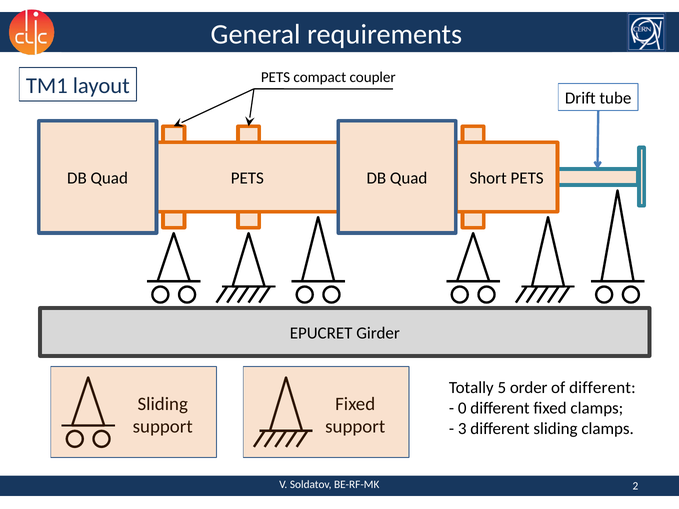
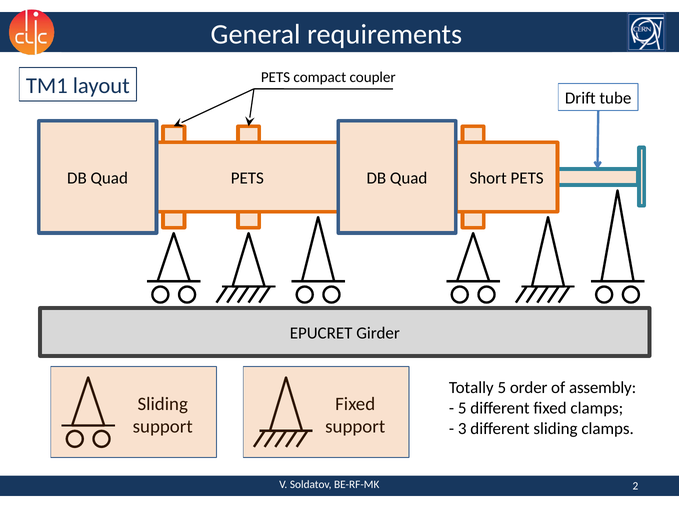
of different: different -> assembly
0 at (462, 408): 0 -> 5
